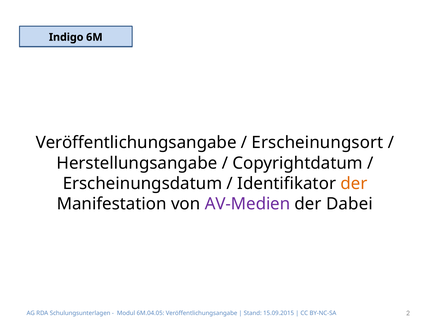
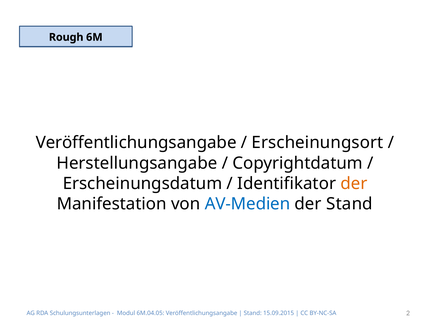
Indigo: Indigo -> Rough
AV-Medien colour: purple -> blue
der Dabei: Dabei -> Stand
